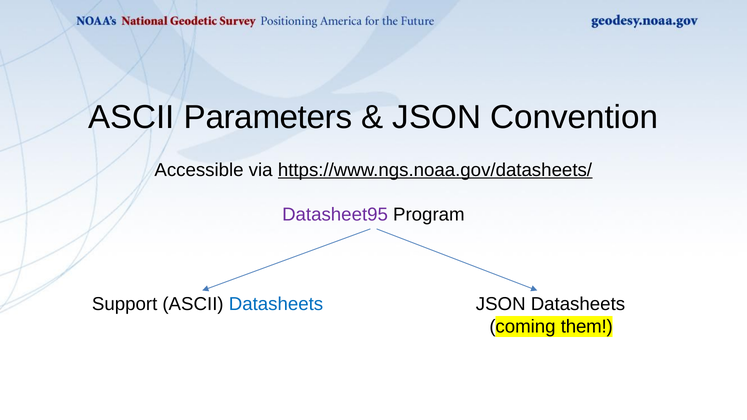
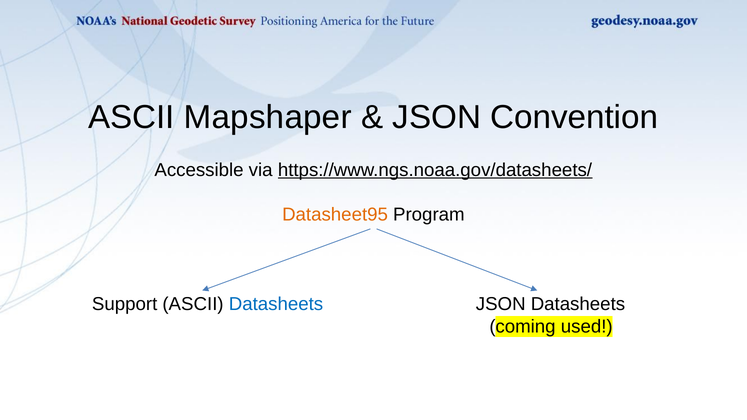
Parameters: Parameters -> Mapshaper
Datasheet95 colour: purple -> orange
them: them -> used
